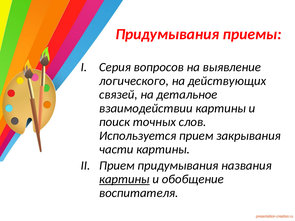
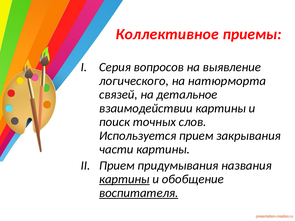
Придумывания at (167, 34): Придумывания -> Коллективное
действующих: действующих -> натюрморта
воспитателя underline: none -> present
